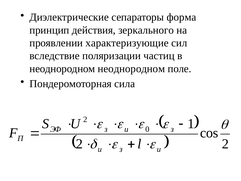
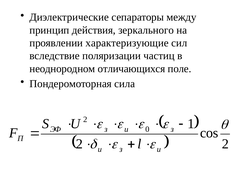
форма: форма -> между
неоднородном неоднородном: неоднородном -> отличающихся
